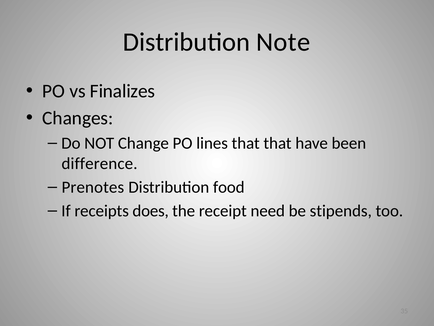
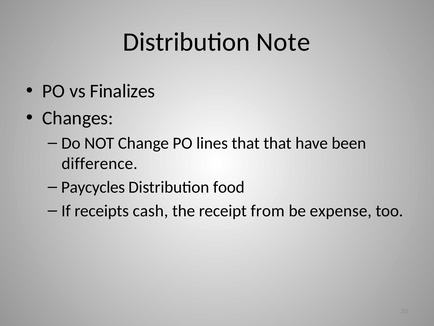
Prenotes: Prenotes -> Paycycles
does: does -> cash
need: need -> from
stipends: stipends -> expense
